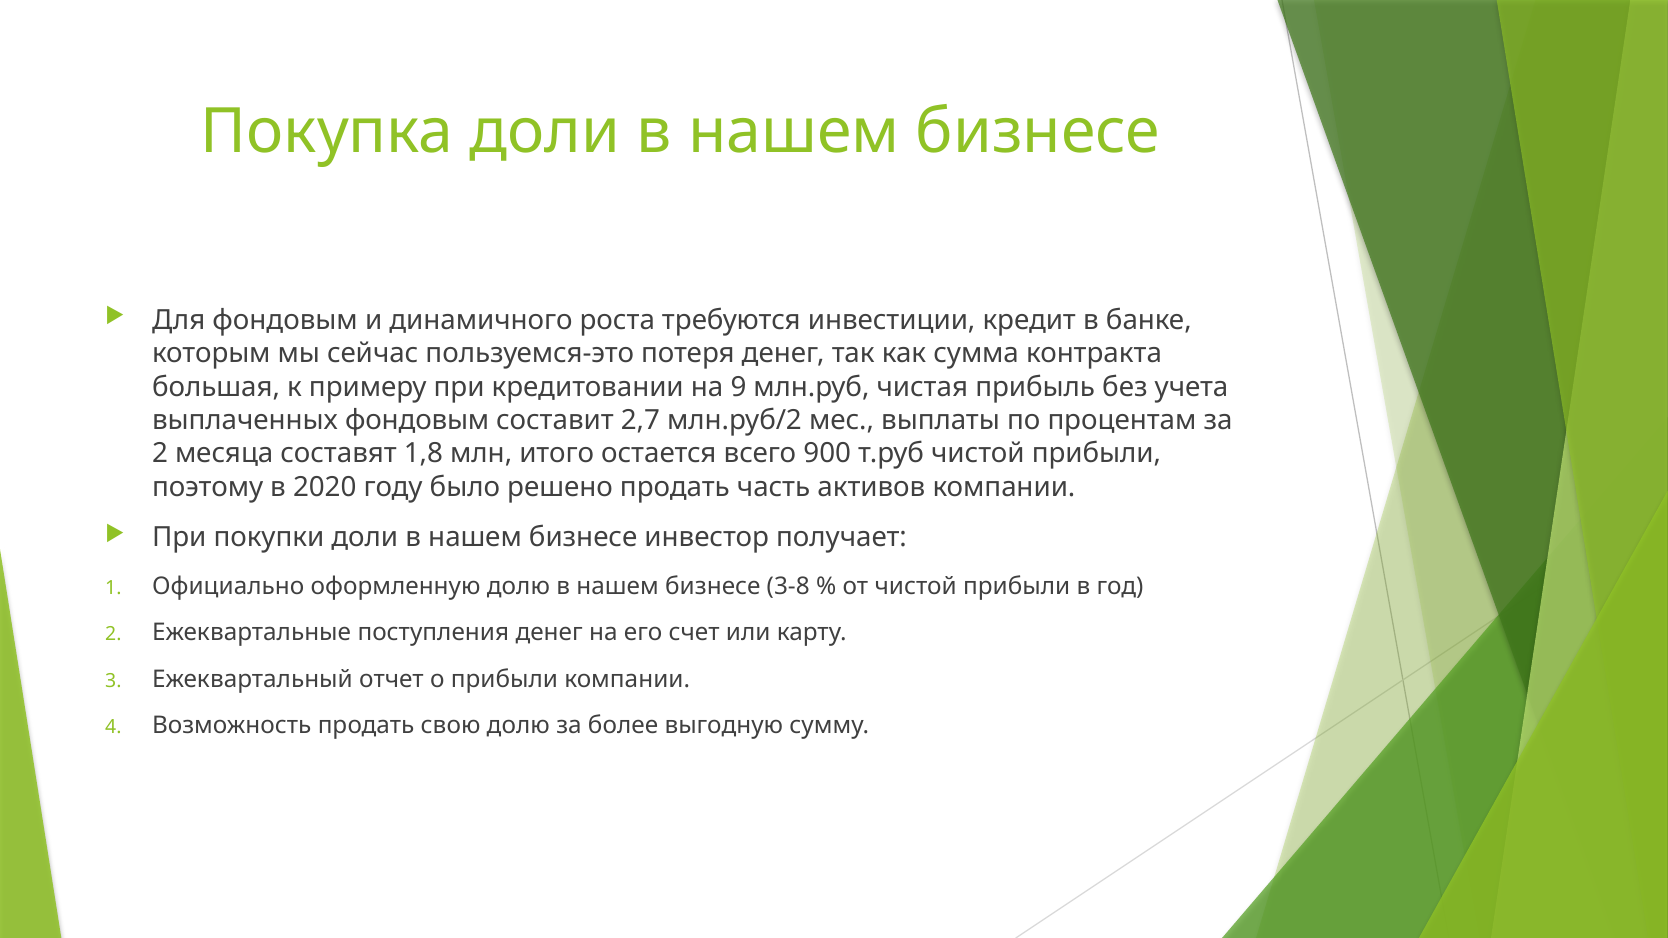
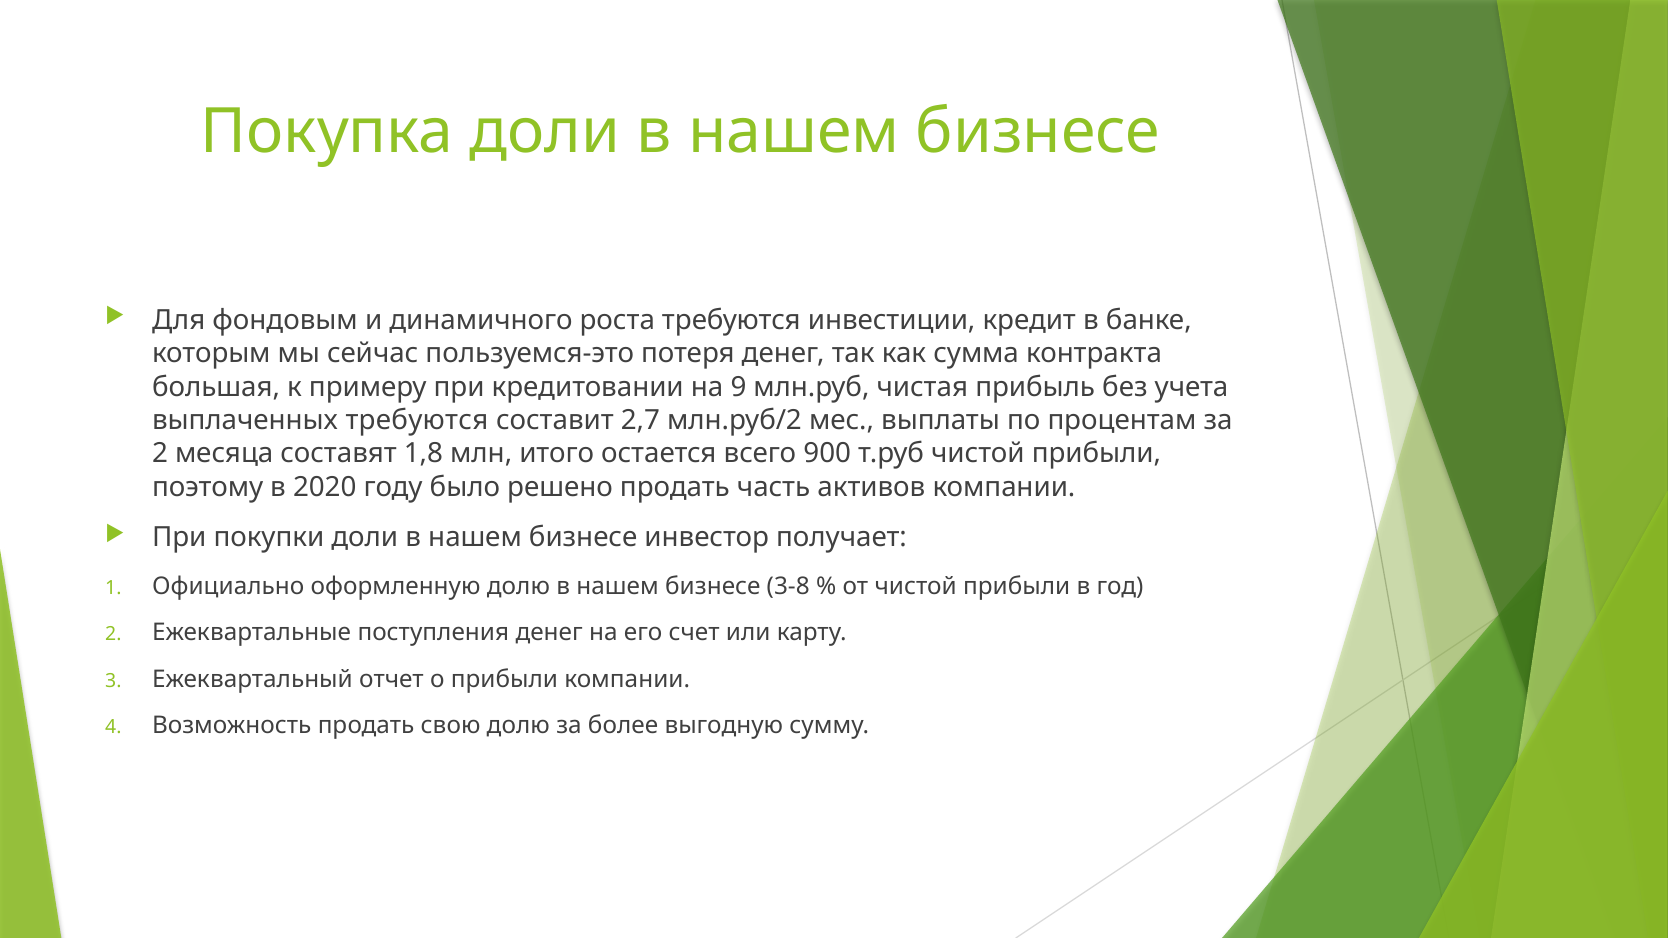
выплаченных фондовым: фондовым -> требуются
